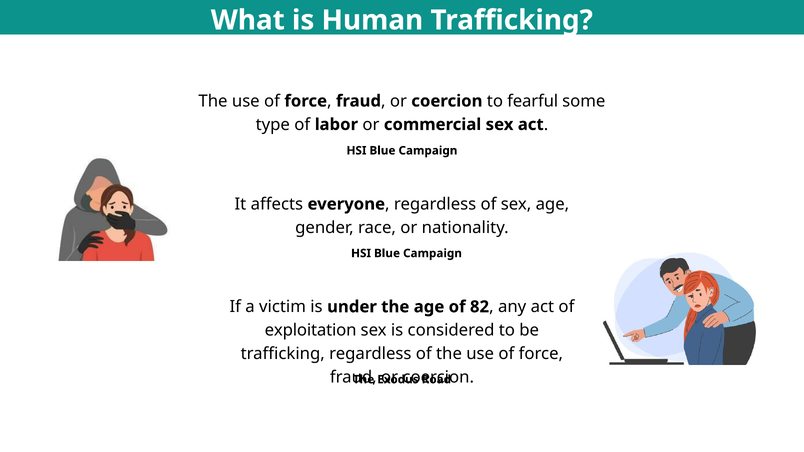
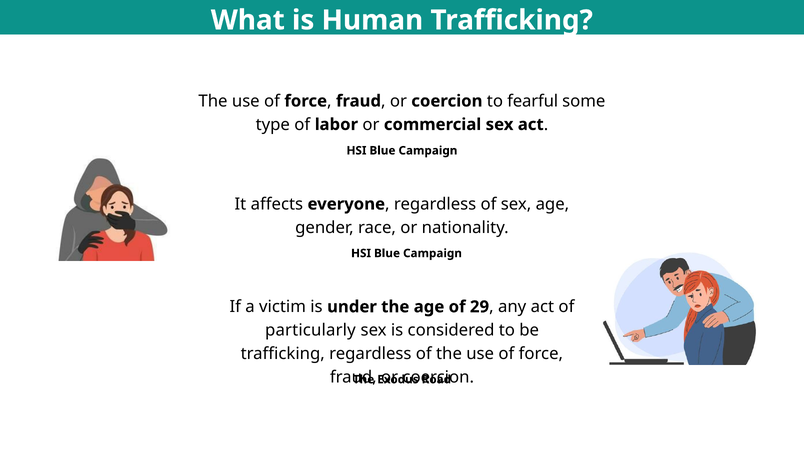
82: 82 -> 29
exploitation: exploitation -> particularly
